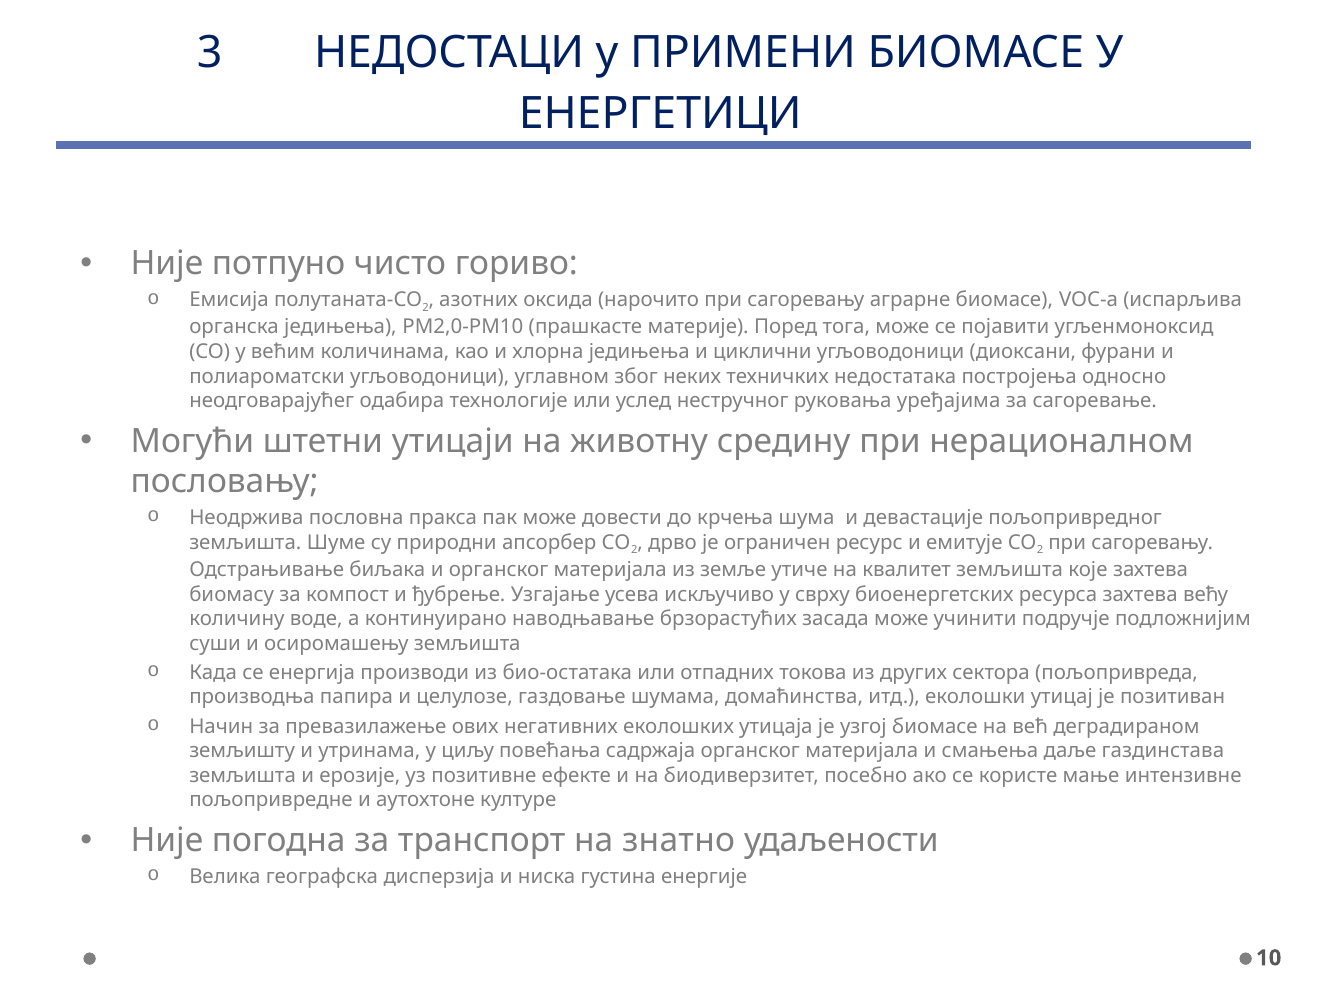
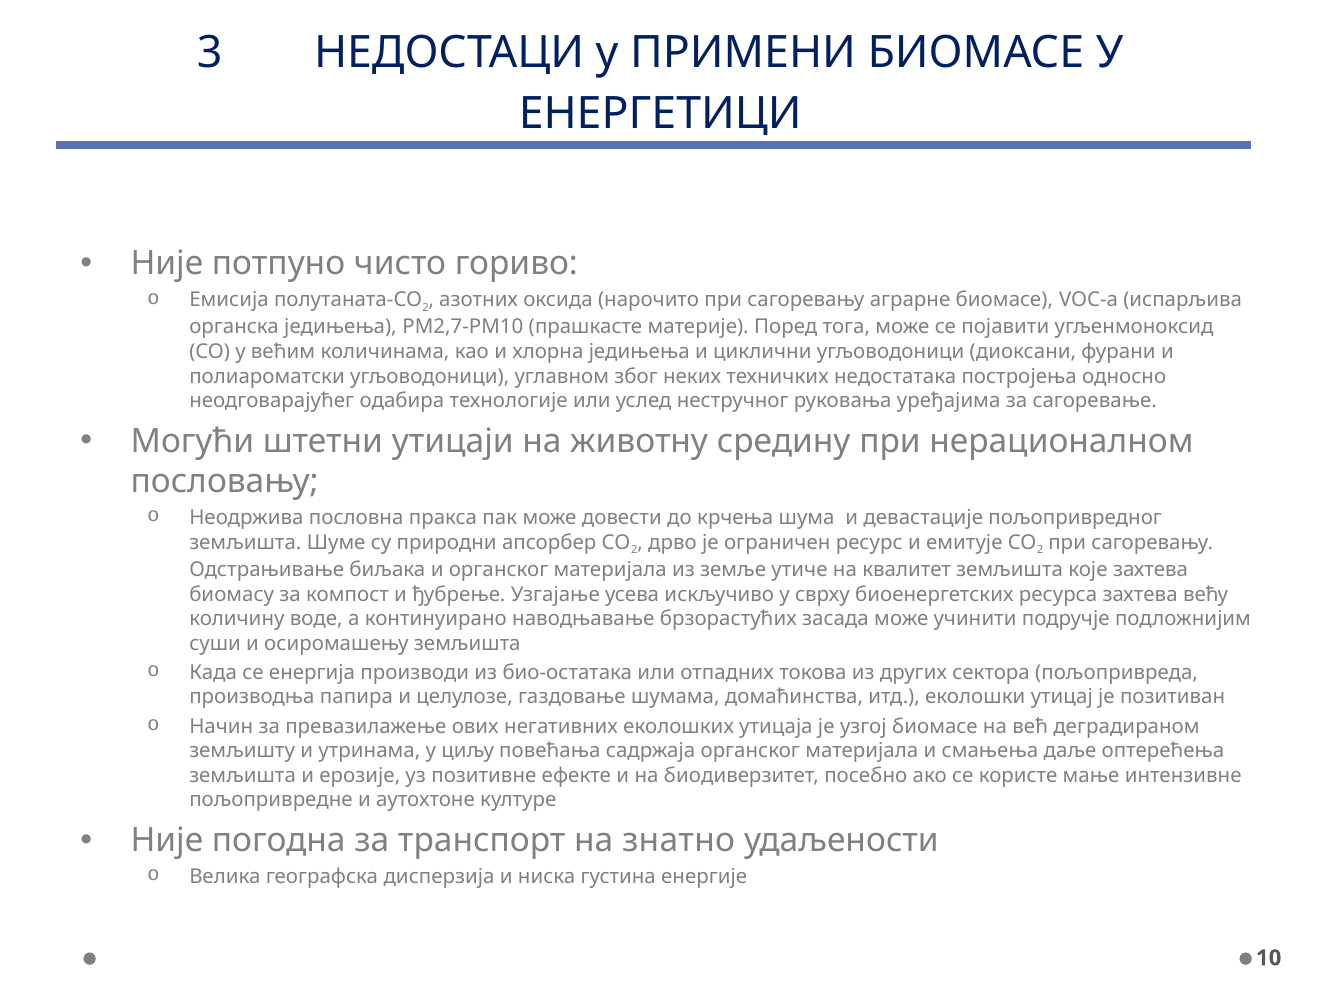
PM2,0-PM10: PM2,0-PM10 -> PM2,7-PM10
газдинстава: газдинстава -> оптерећења
